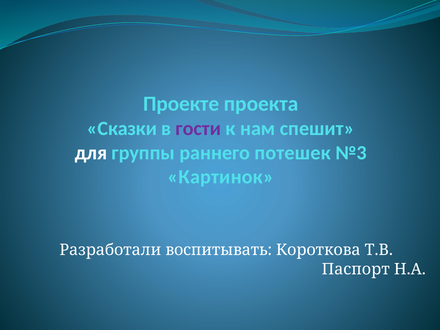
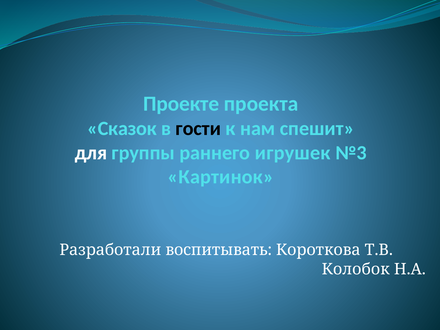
Сказки: Сказки -> Сказок
гости colour: purple -> black
потешек: потешек -> игрушек
Паспорт: Паспорт -> Колобок
